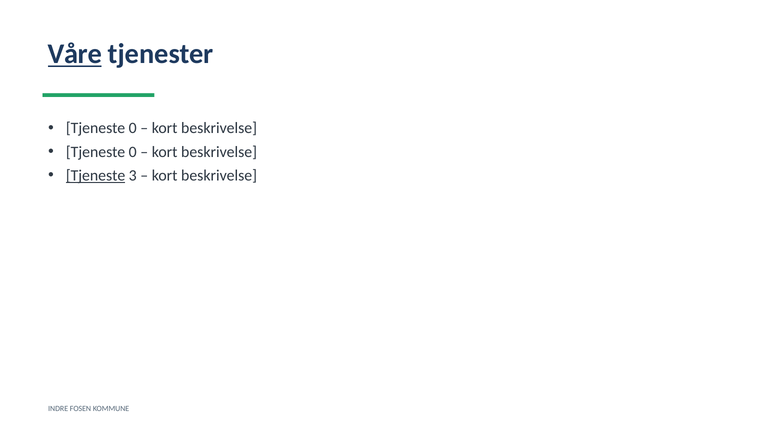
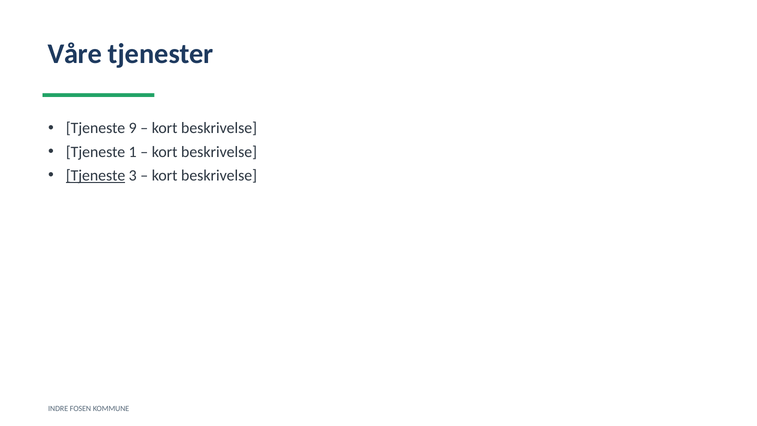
Våre underline: present -> none
0 at (133, 128): 0 -> 9
0 at (133, 152): 0 -> 1
